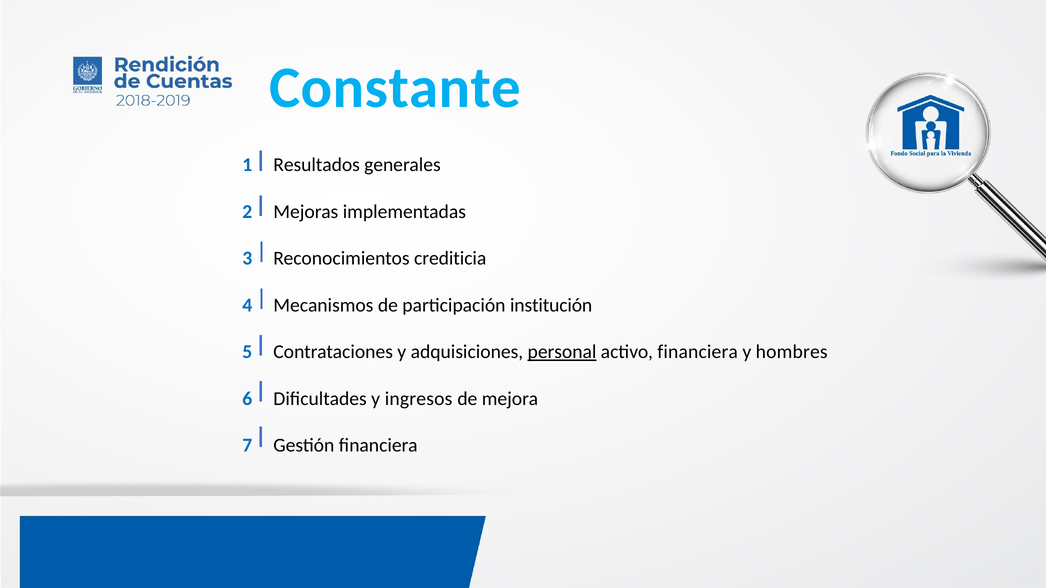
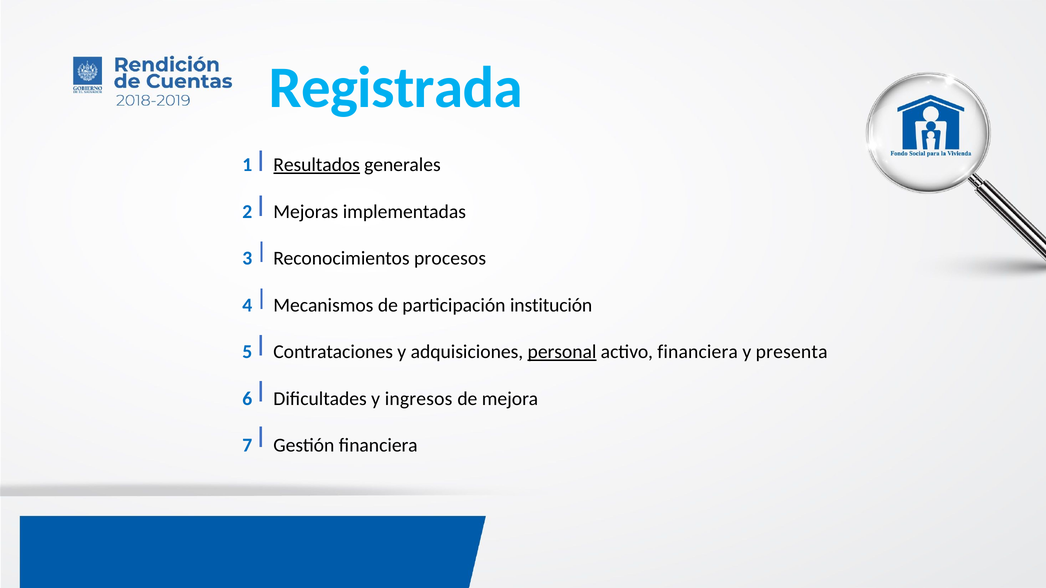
Constante: Constante -> Registrada
Resultados underline: none -> present
crediticia: crediticia -> procesos
hombres: hombres -> presenta
